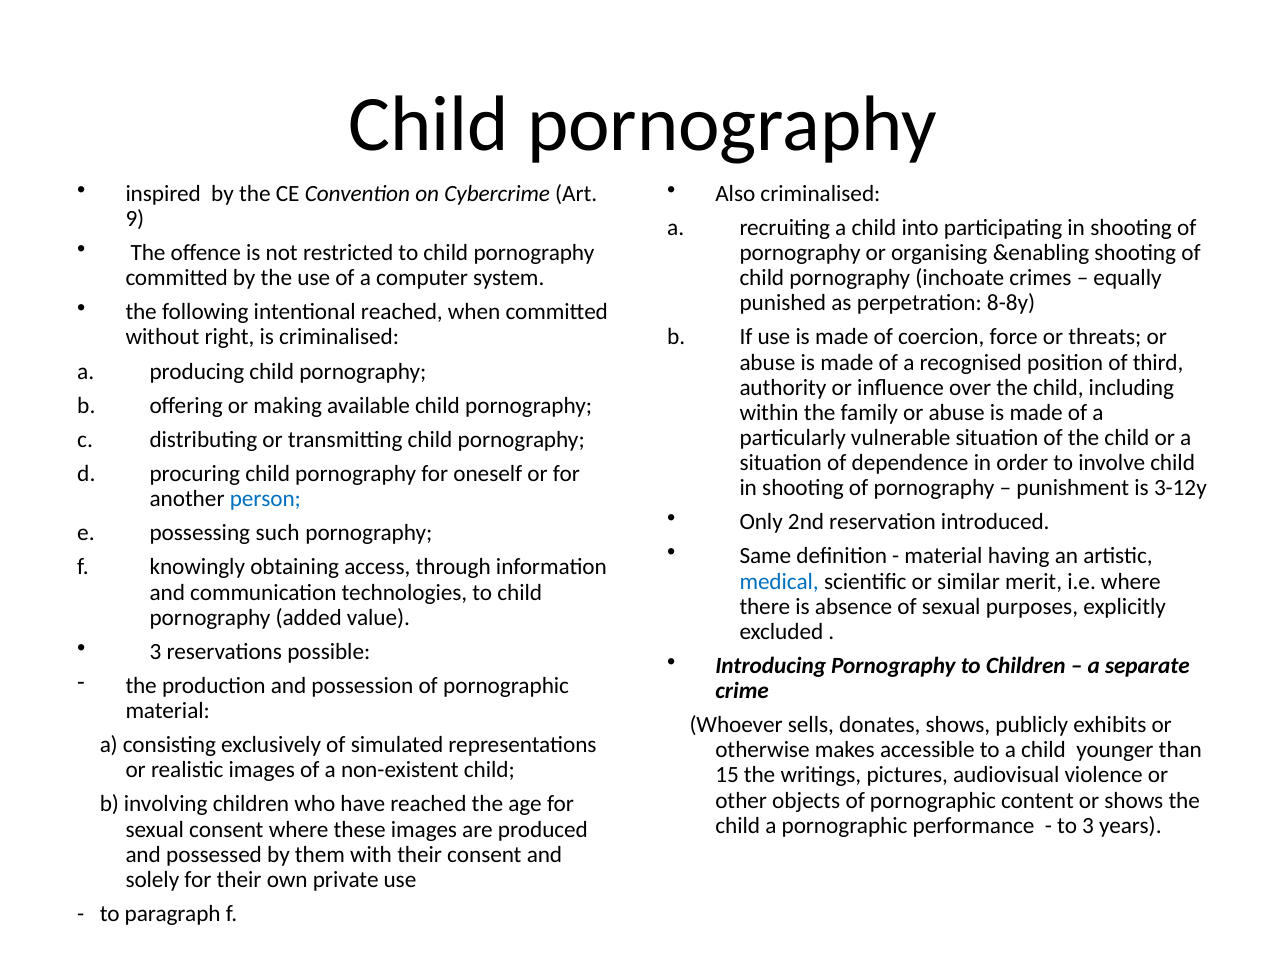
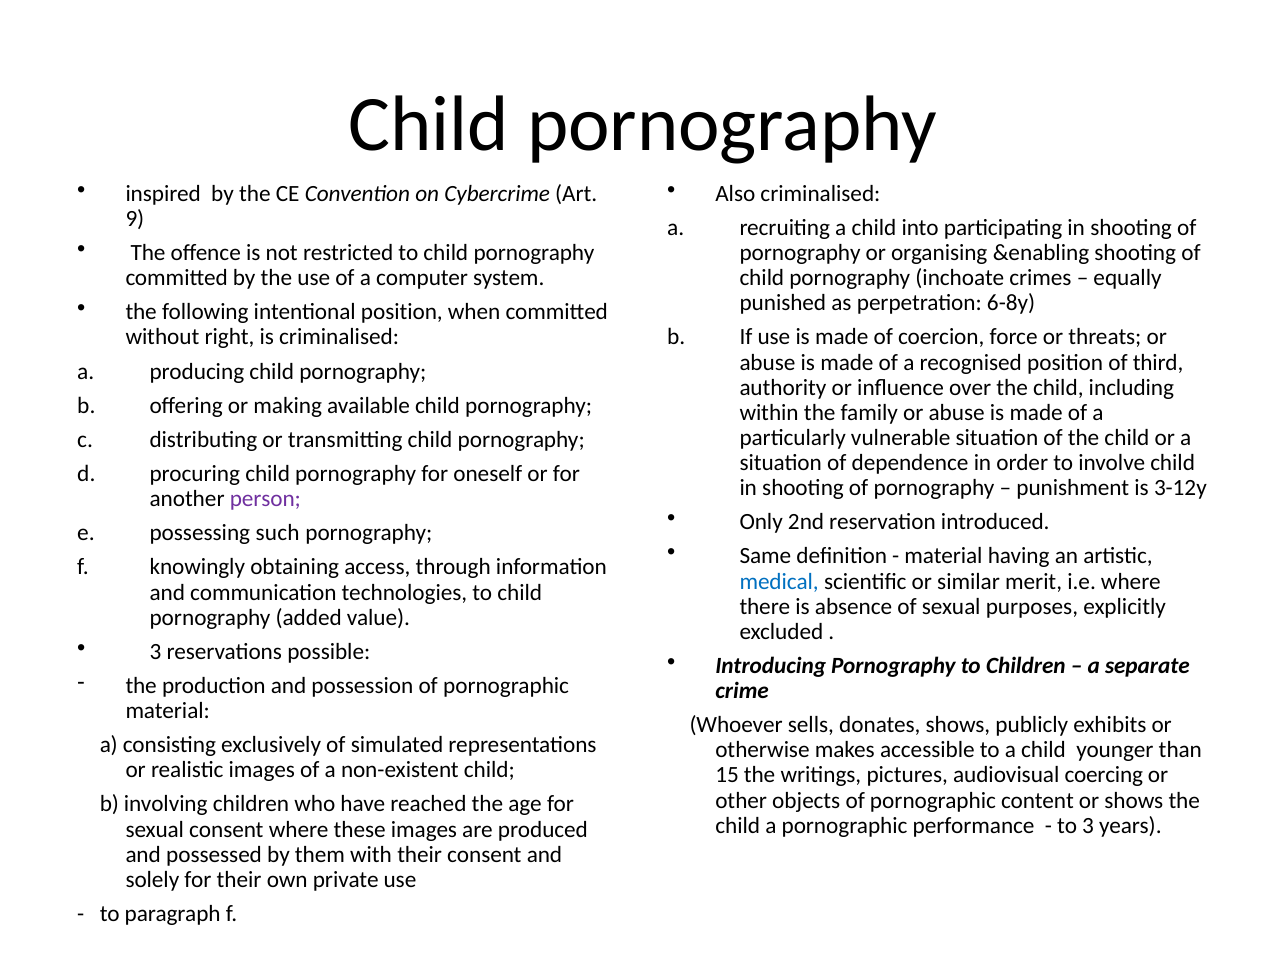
8-8y: 8-8y -> 6-8y
intentional reached: reached -> position
person colour: blue -> purple
violence: violence -> coercing
